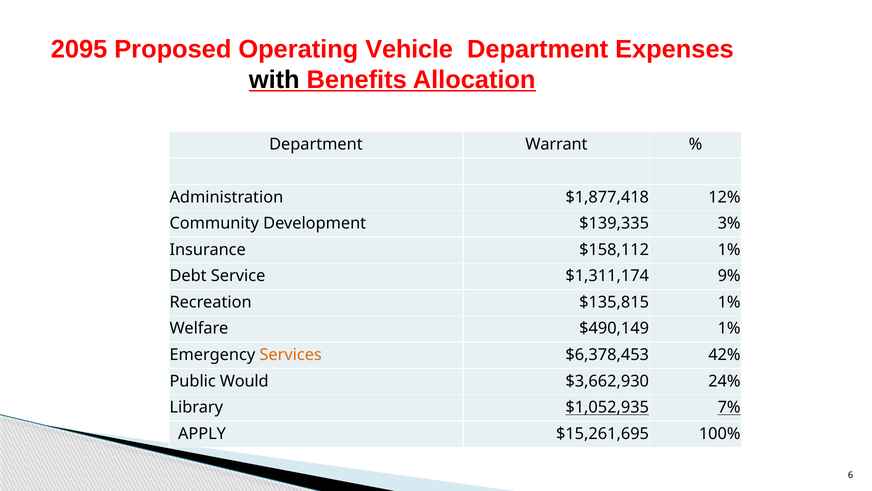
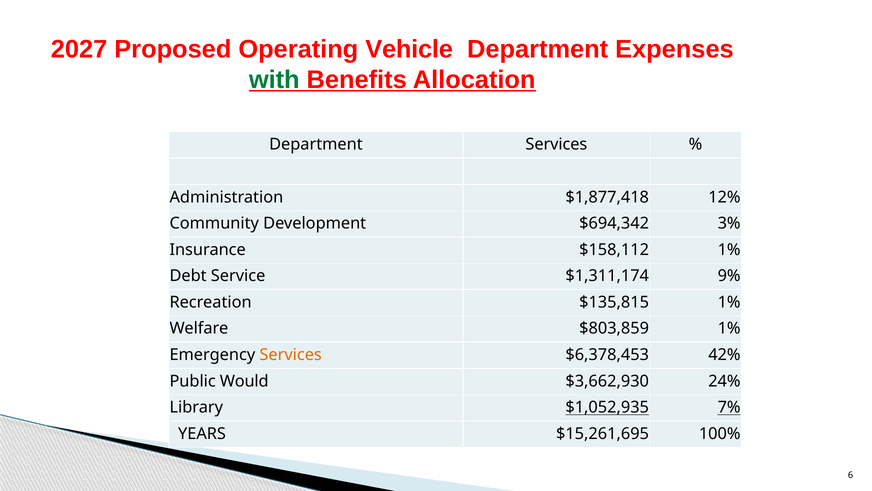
2095: 2095 -> 2027
with colour: black -> green
Department Warrant: Warrant -> Services
$139,335: $139,335 -> $694,342
$490,149: $490,149 -> $803,859
APPLY: APPLY -> YEARS
